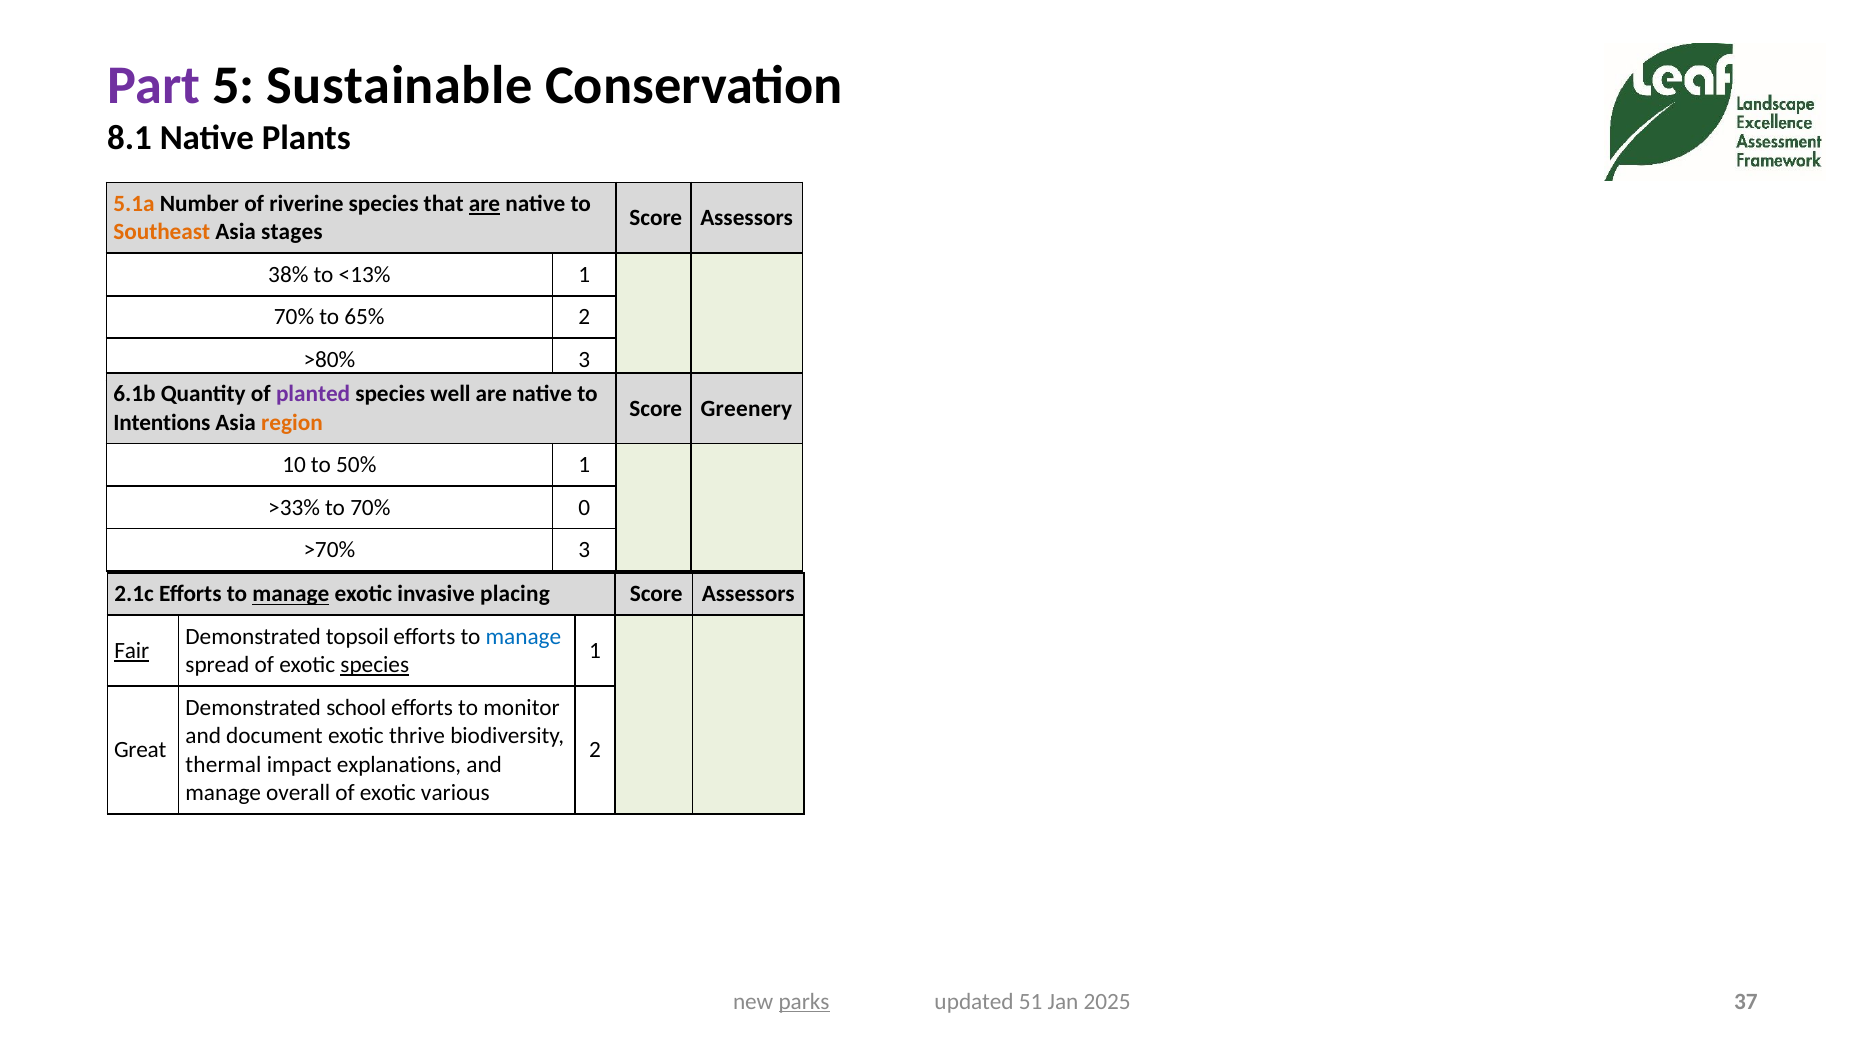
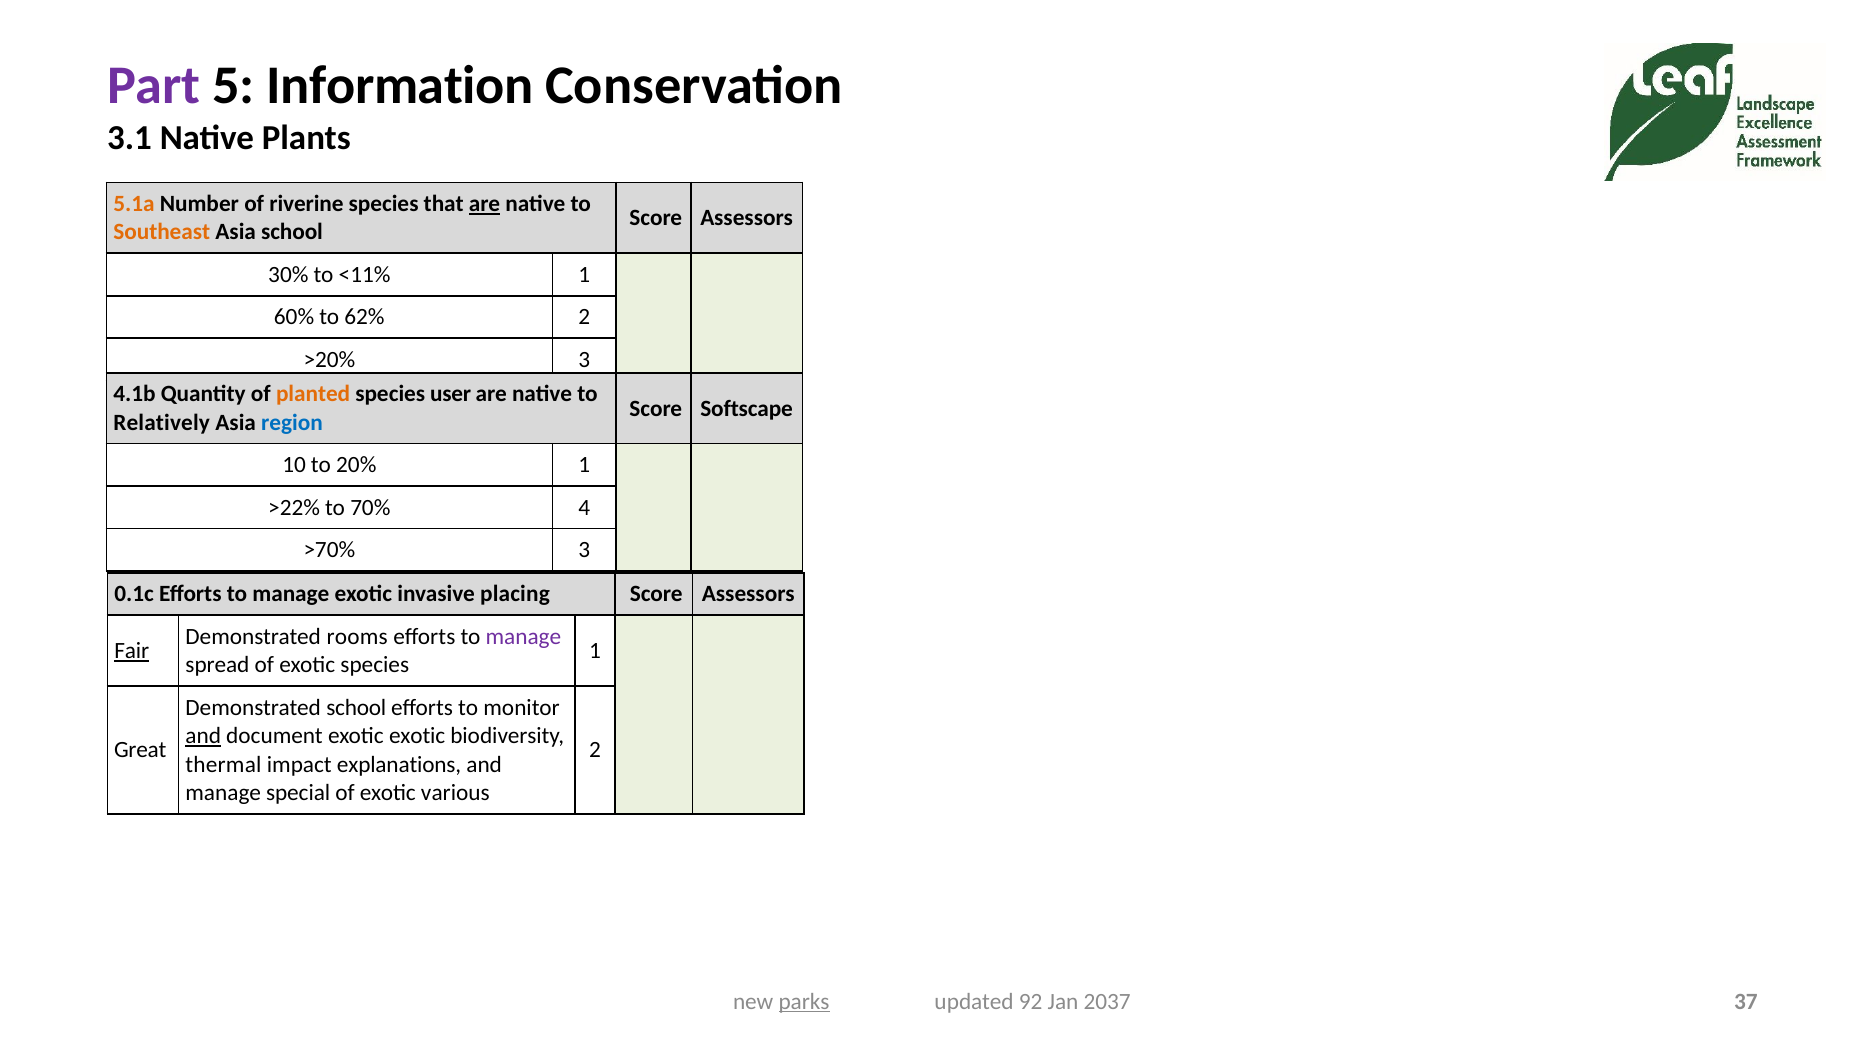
Sustainable: Sustainable -> Information
8.1: 8.1 -> 3.1
Asia stages: stages -> school
38%: 38% -> 30%
<13%: <13% -> <11%
70% at (294, 317): 70% -> 60%
65%: 65% -> 62%
>80%: >80% -> >20%
6.1b: 6.1b -> 4.1b
planted colour: purple -> orange
well: well -> user
Greenery: Greenery -> Softscape
Intentions: Intentions -> Relatively
region colour: orange -> blue
50%: 50% -> 20%
>33%: >33% -> >22%
0: 0 -> 4
2.1c: 2.1c -> 0.1c
manage at (291, 594) underline: present -> none
topsoil: topsoil -> rooms
manage at (523, 637) colour: blue -> purple
species at (375, 665) underline: present -> none
and at (203, 736) underline: none -> present
exotic thrive: thrive -> exotic
overall: overall -> special
51: 51 -> 92
2025: 2025 -> 2037
